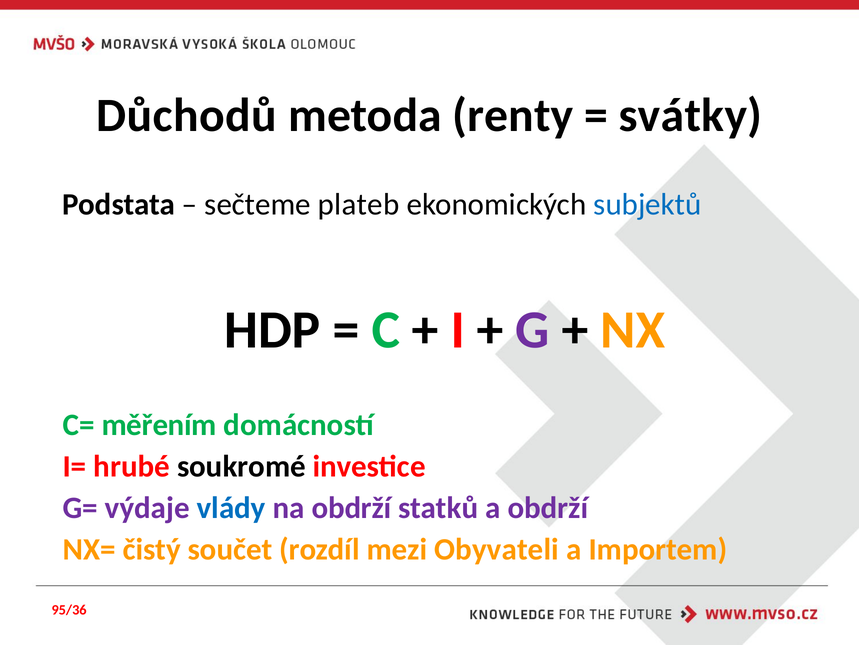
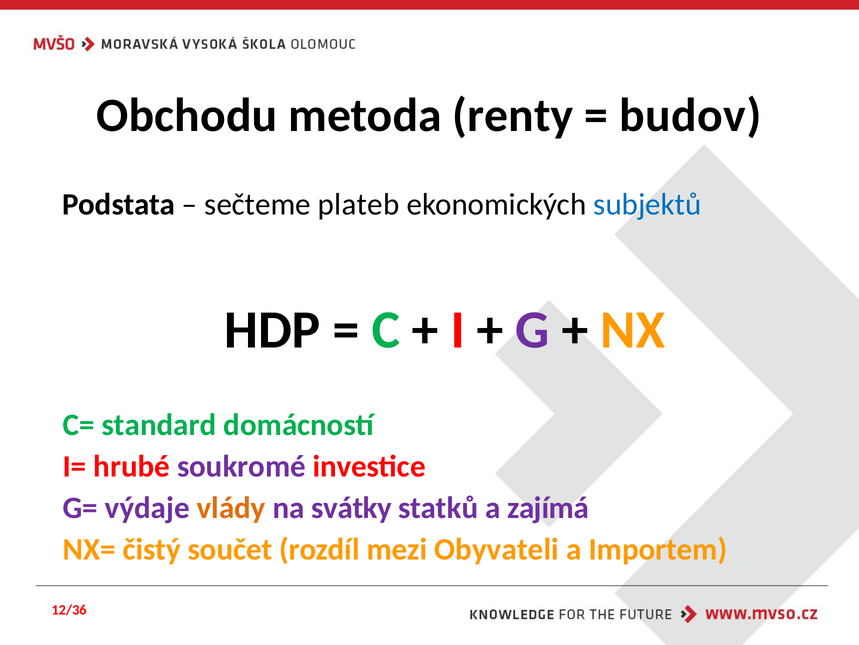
Důchodů: Důchodů -> Obchodu
svátky: svátky -> budov
měřením: měřením -> standard
soukromé colour: black -> purple
vlády colour: blue -> orange
na obdrží: obdrží -> svátky
a obdrží: obdrží -> zajímá
95/36: 95/36 -> 12/36
